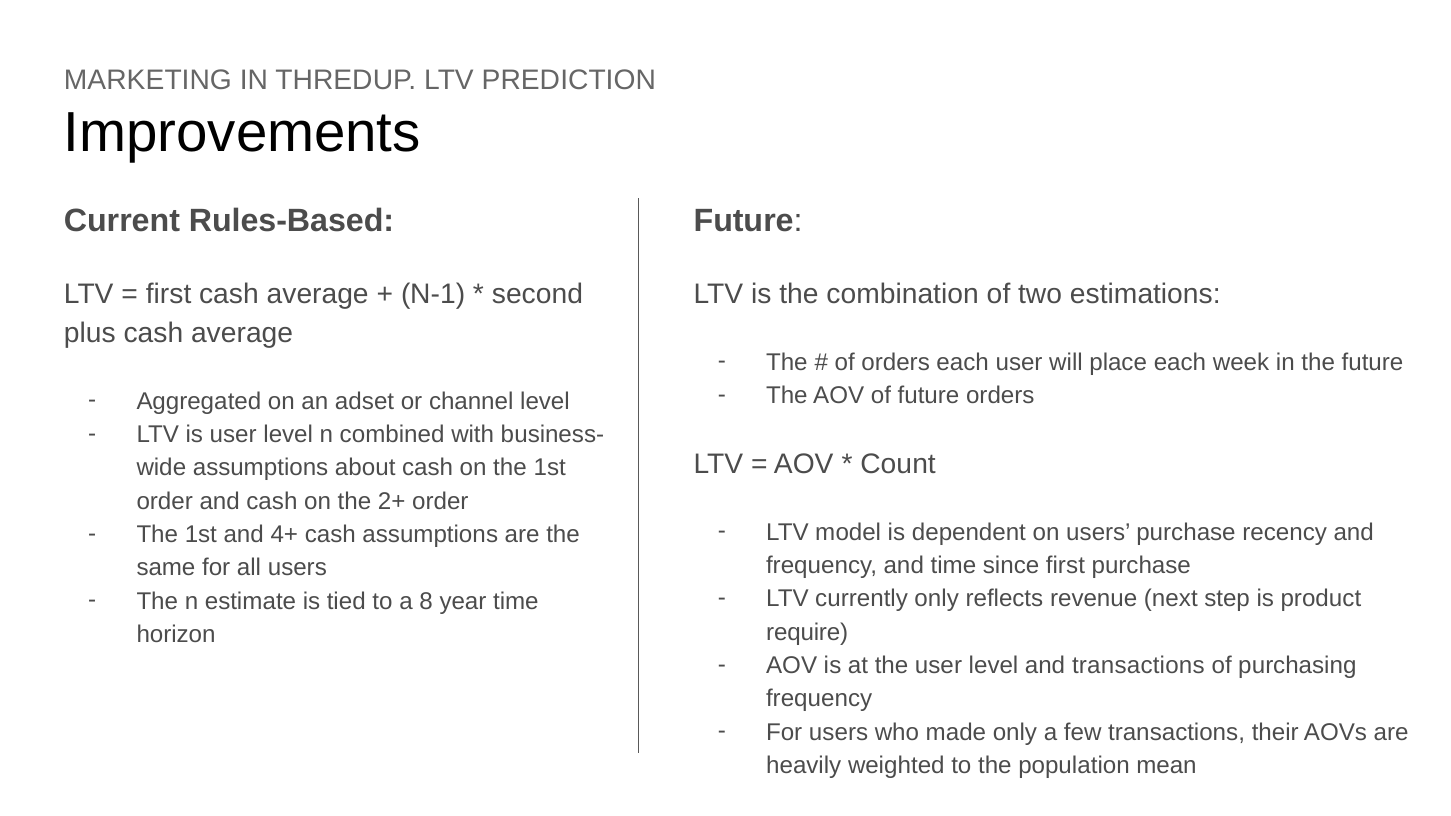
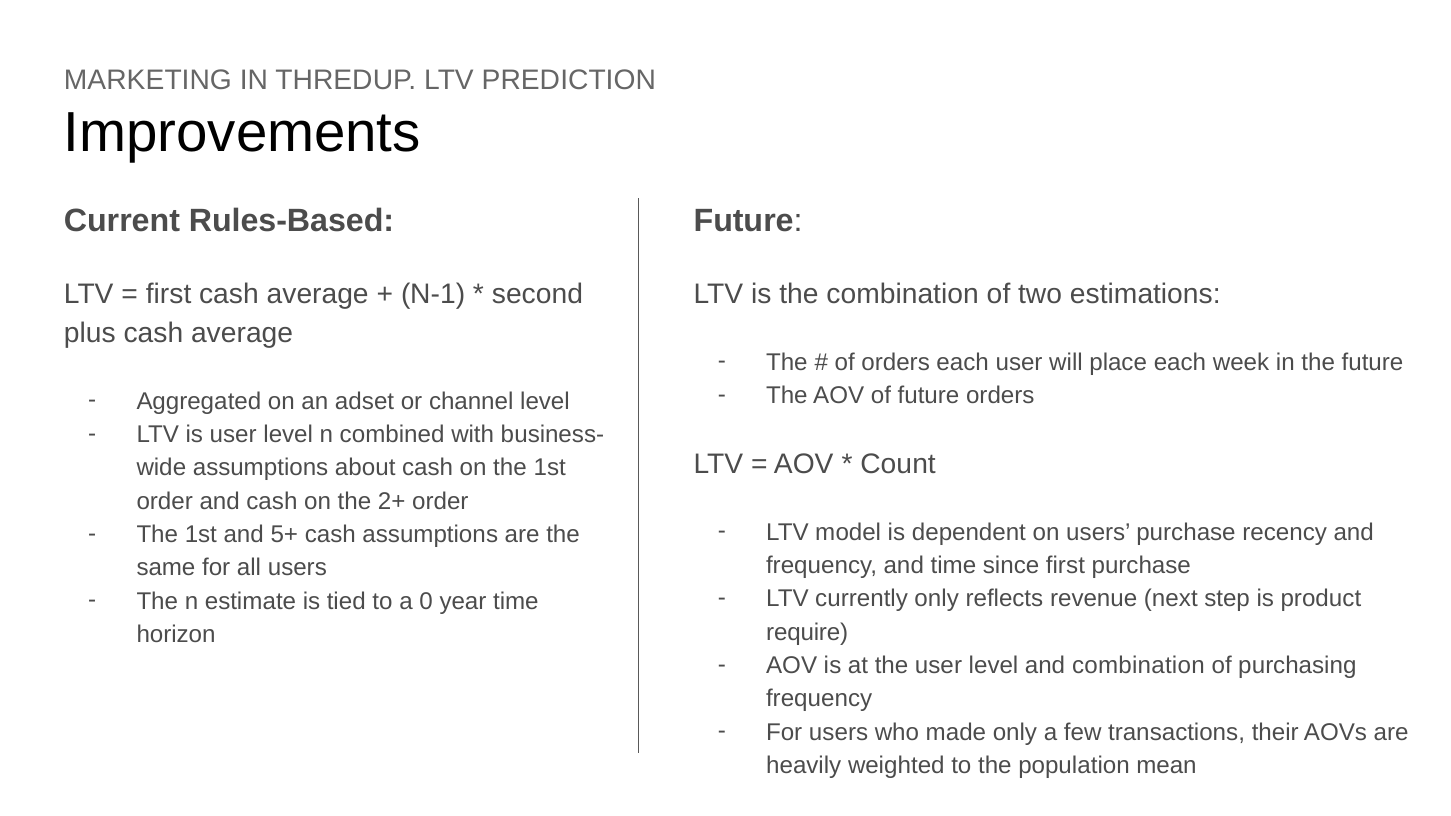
4+: 4+ -> 5+
8: 8 -> 0
and transactions: transactions -> combination
